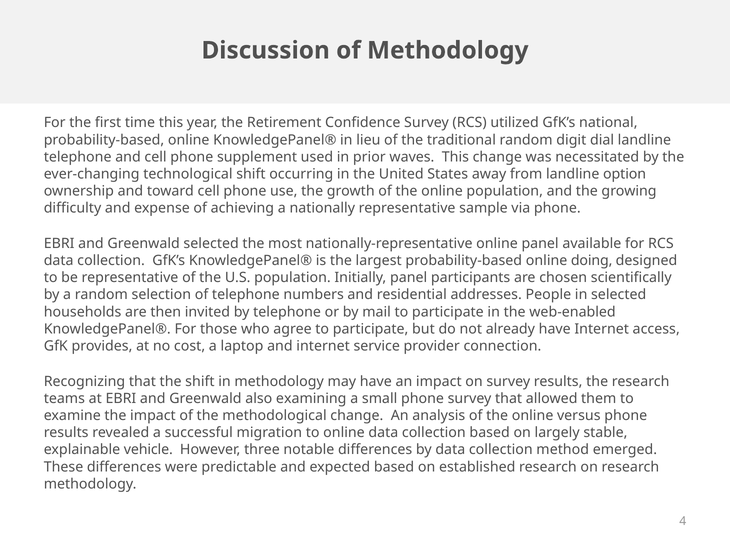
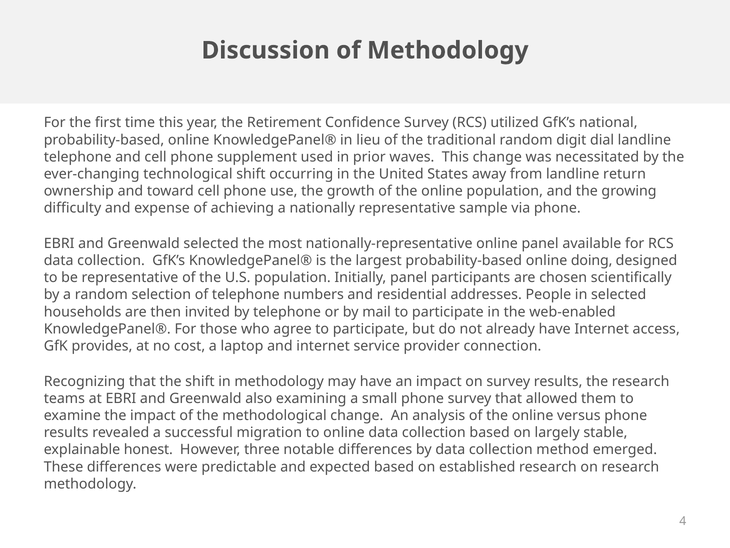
option: option -> return
vehicle: vehicle -> honest
